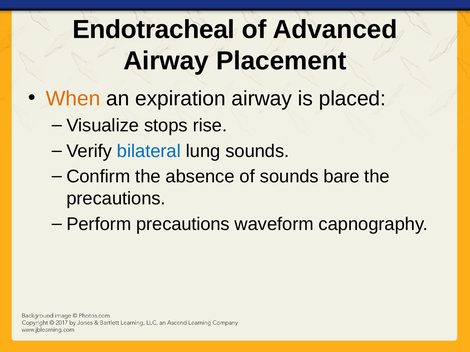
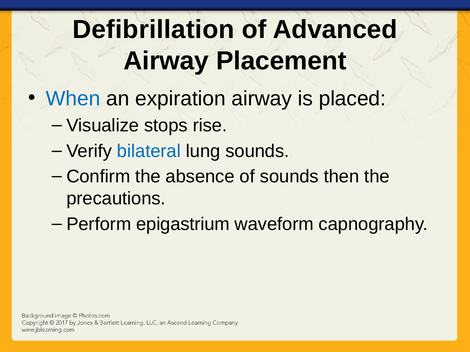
Endotracheal: Endotracheal -> Defibrillation
When colour: orange -> blue
bare: bare -> then
Perform precautions: precautions -> epigastrium
